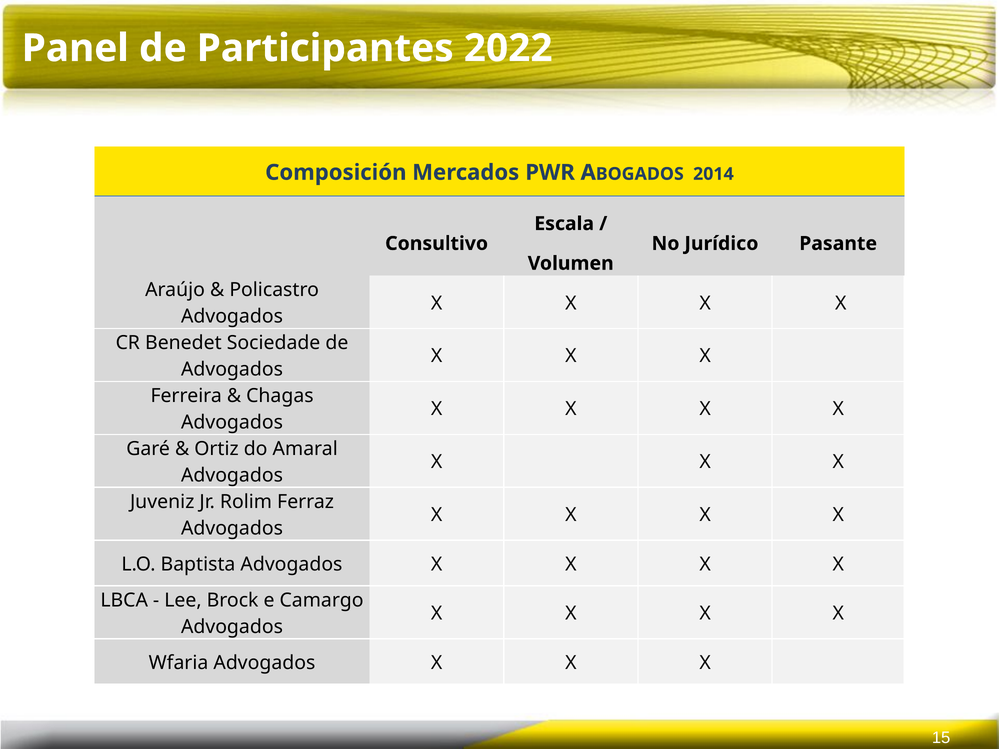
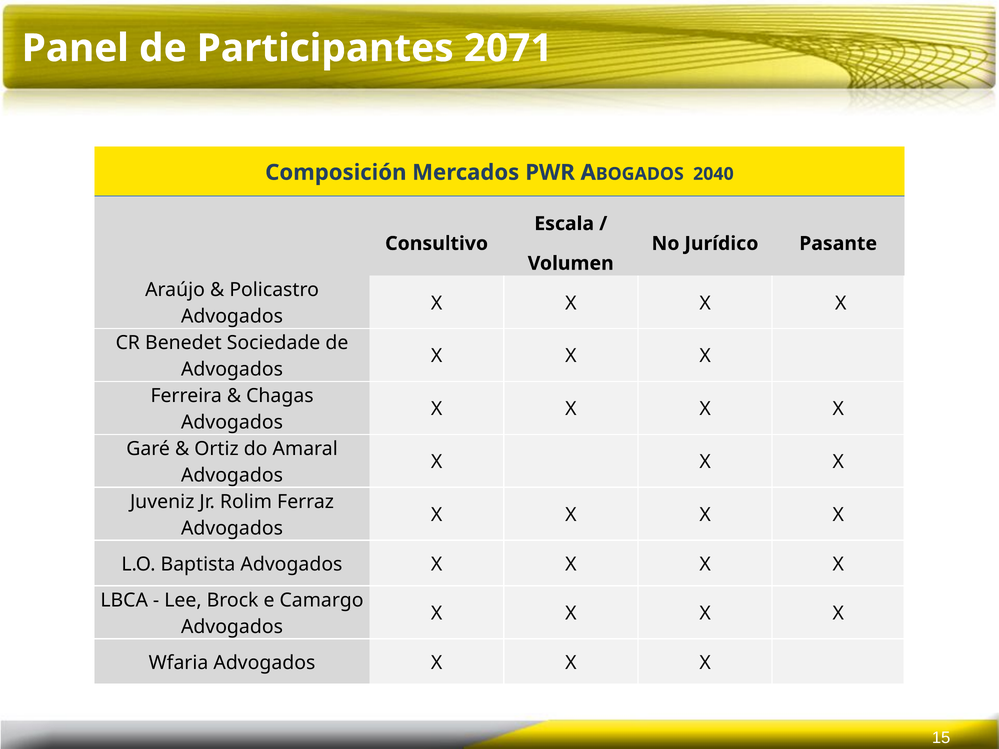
2022: 2022 -> 2071
2014: 2014 -> 2040
